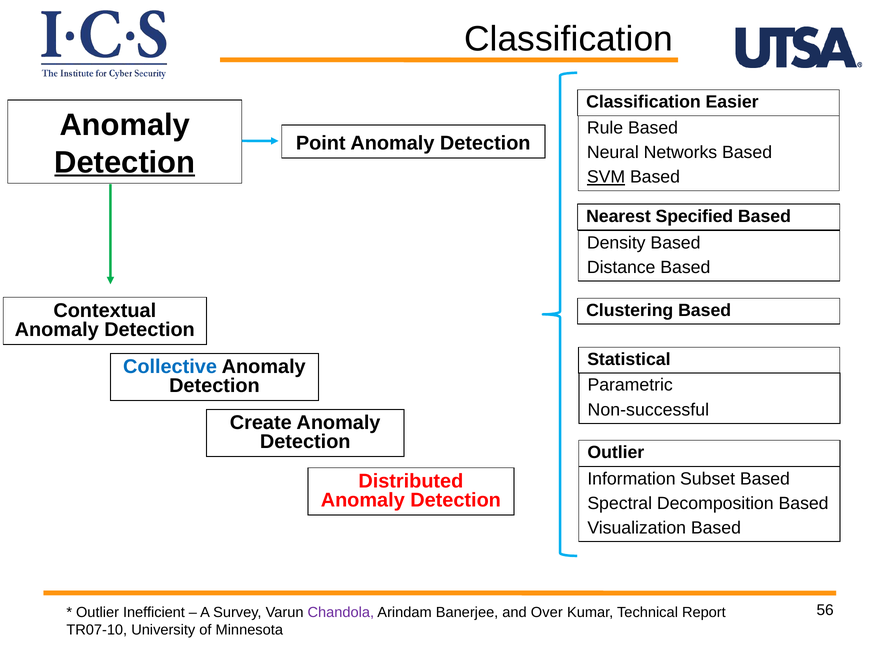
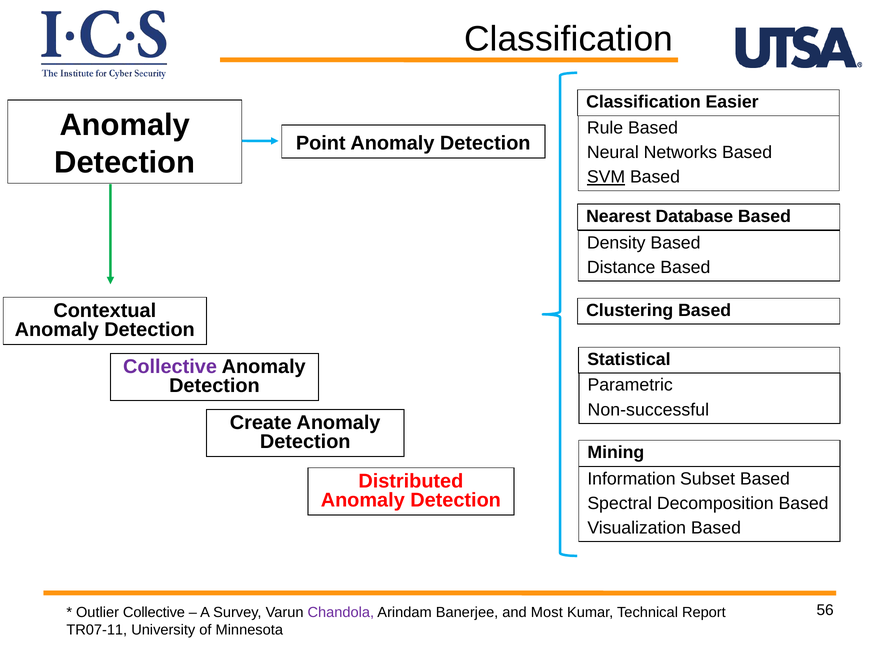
Detection at (125, 162) underline: present -> none
Specified: Specified -> Database
Collective at (170, 367) colour: blue -> purple
Outlier at (616, 453): Outlier -> Mining
Outlier Inefficient: Inefficient -> Collective
Over: Over -> Most
TR07-10: TR07-10 -> TR07-11
